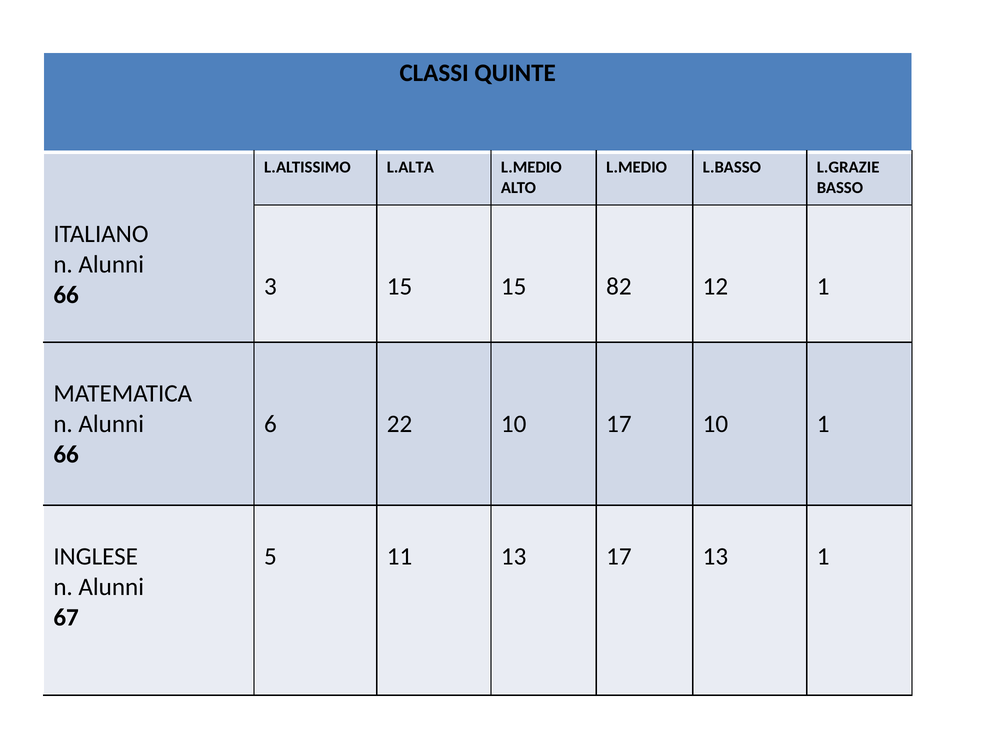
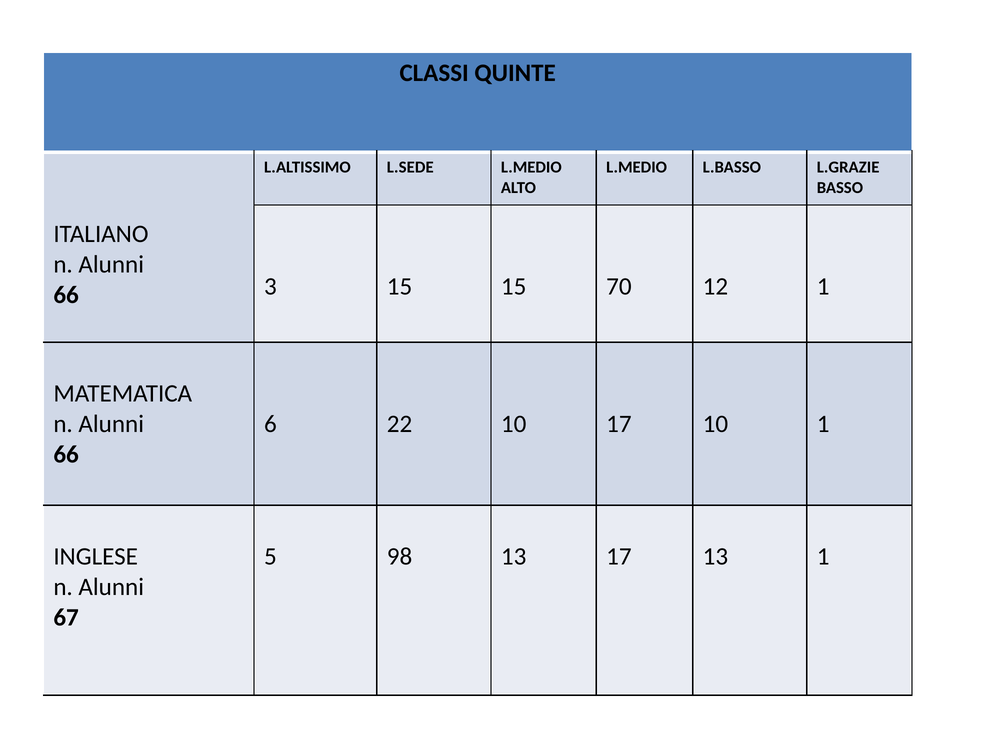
L.ALTA: L.ALTA -> L.SEDE
82: 82 -> 70
11: 11 -> 98
